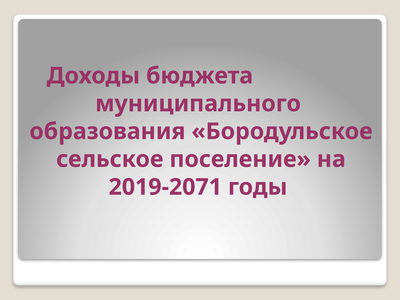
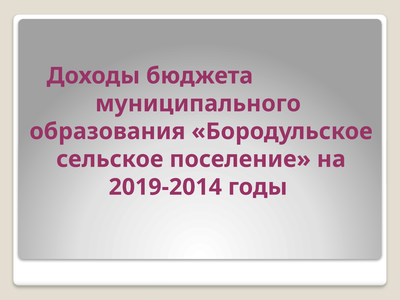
2019-2071: 2019-2071 -> 2019-2014
